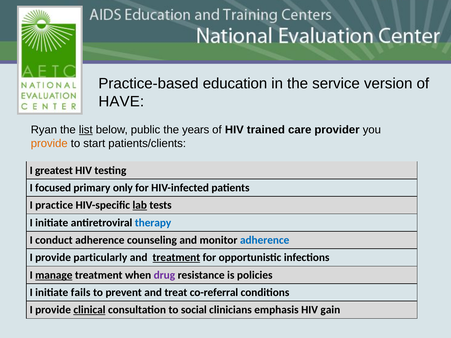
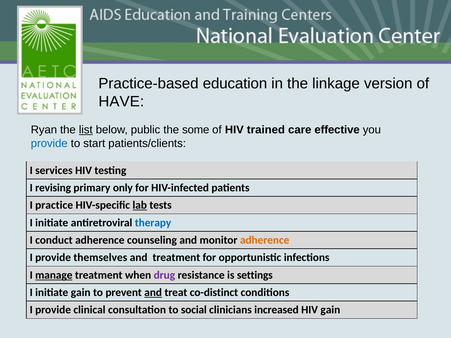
service: service -> linkage
years: years -> some
provider: provider -> effective
provide at (49, 144) colour: orange -> blue
greatest: greatest -> services
focused: focused -> revising
adherence at (265, 240) colour: blue -> orange
particularly: particularly -> themselves
treatment at (176, 258) underline: present -> none
policies: policies -> settings
initiate fails: fails -> gain
and at (153, 293) underline: none -> present
co-referral: co-referral -> co-distinct
clinical underline: present -> none
emphasis: emphasis -> increased
